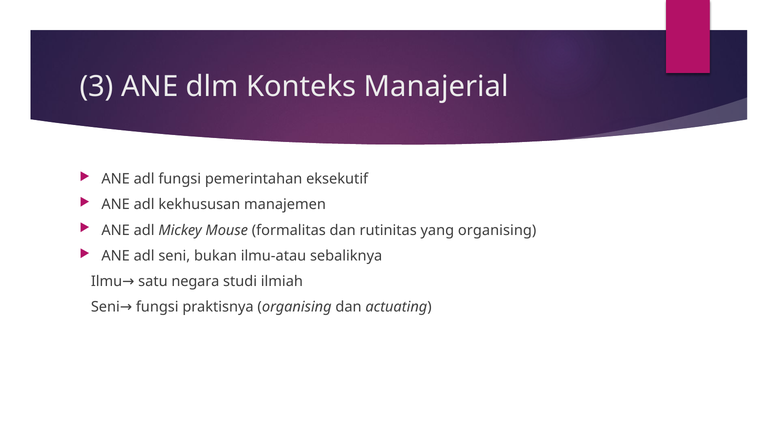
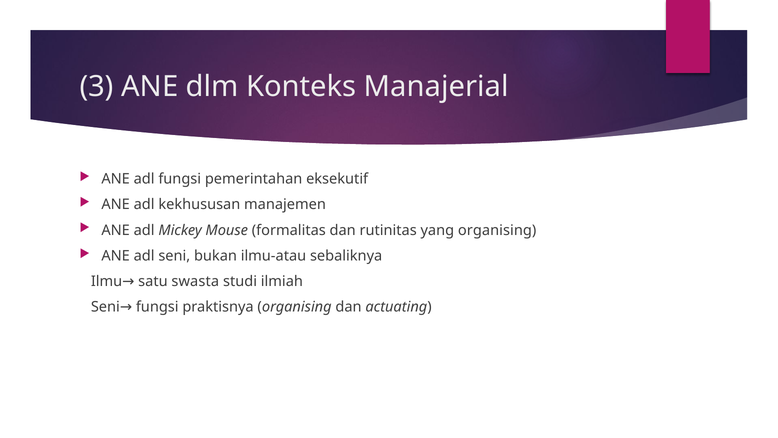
negara: negara -> swasta
